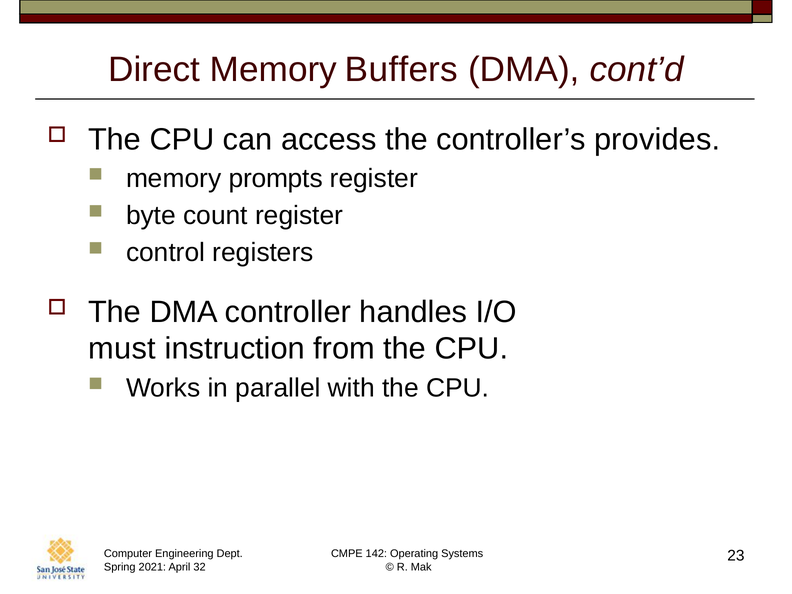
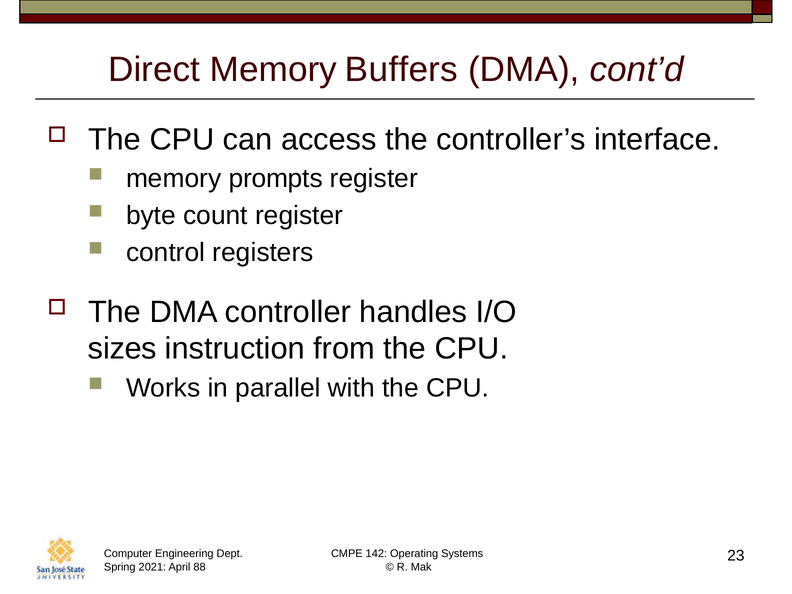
provides: provides -> interface
must: must -> sizes
32: 32 -> 88
